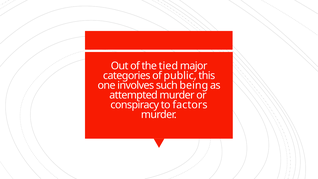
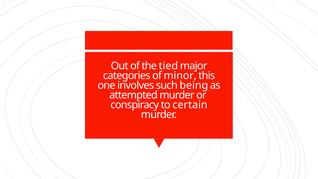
public: public -> minor
factors: factors -> certain
